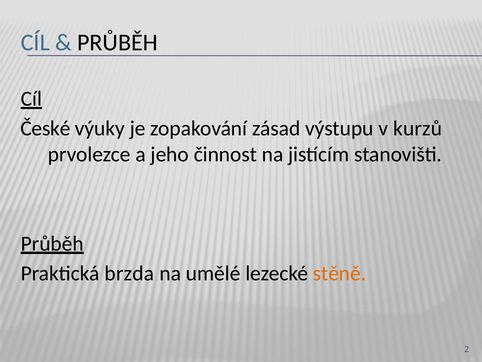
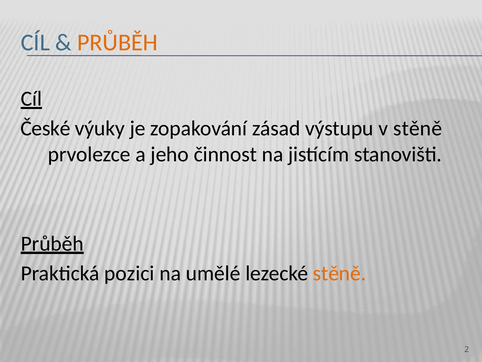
PRŮBĚH at (117, 43) colour: black -> orange
v kurzů: kurzů -> stěně
brzda: brzda -> pozici
